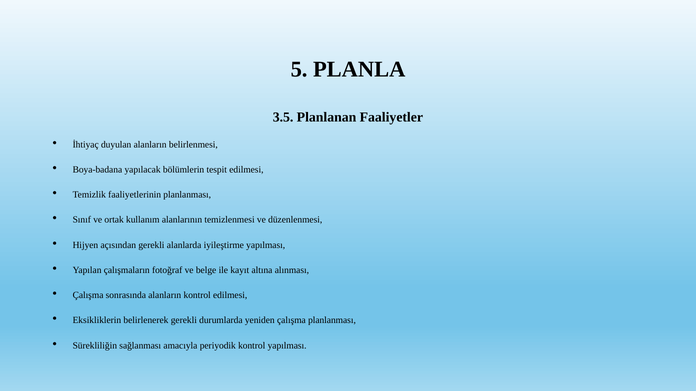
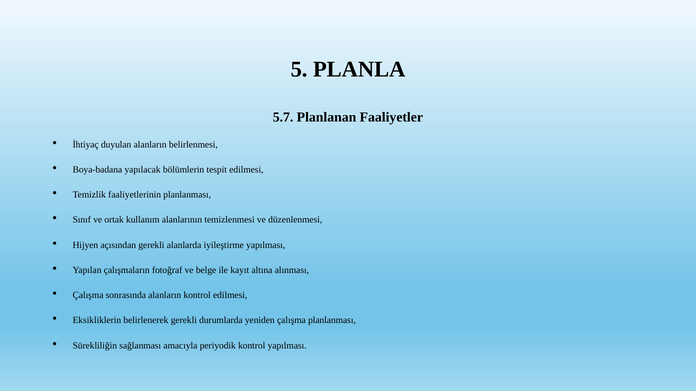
3.5: 3.5 -> 5.7
